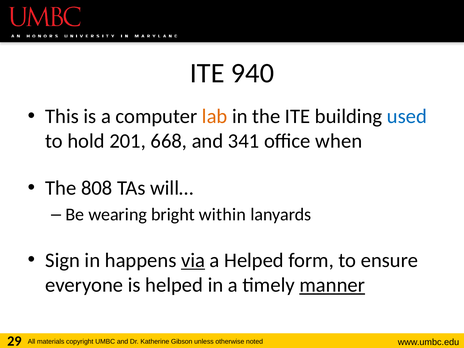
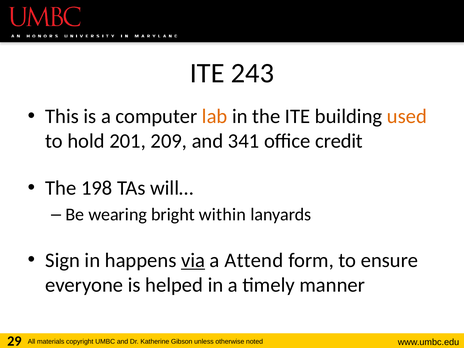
940: 940 -> 243
used colour: blue -> orange
668: 668 -> 209
when: when -> credit
808: 808 -> 198
a Helped: Helped -> Attend
manner underline: present -> none
